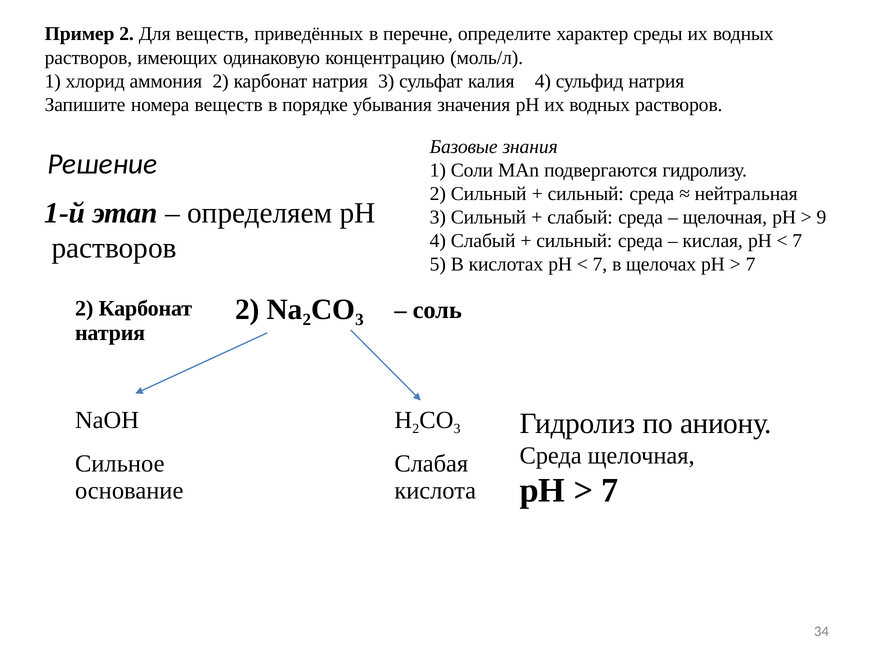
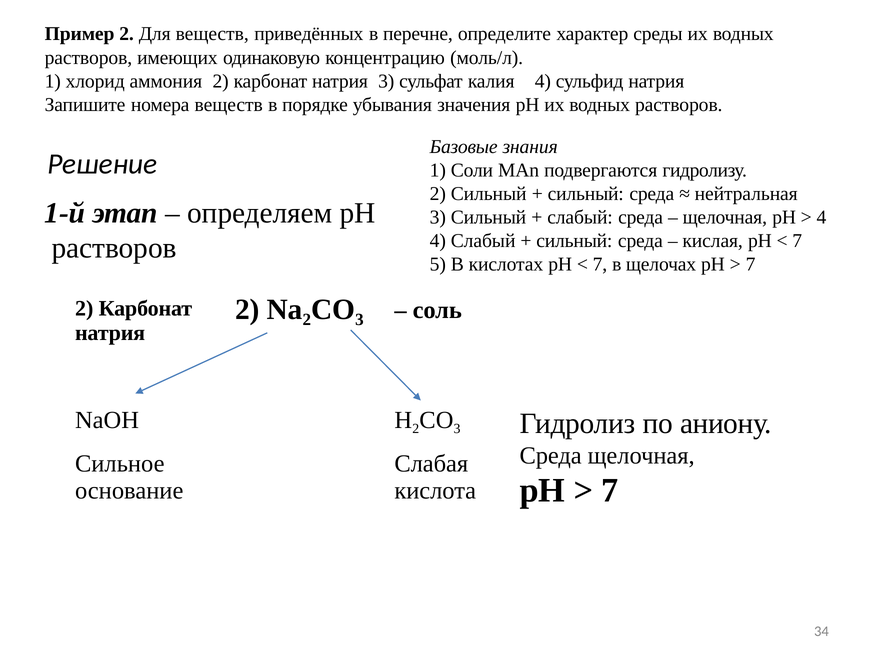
9 at (822, 217): 9 -> 4
